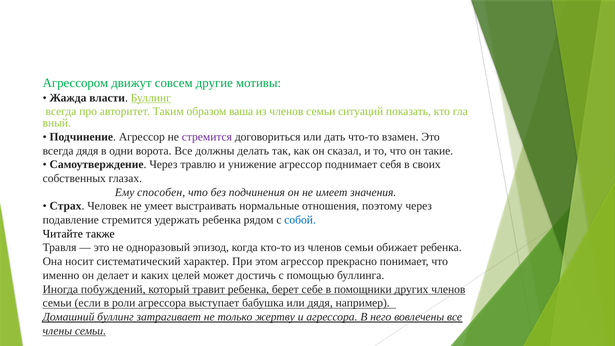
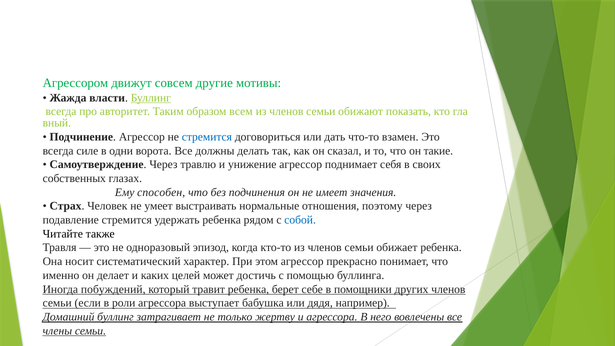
ваша: ваша -> всем
ситуаций: ситуаций -> обижают
стремится at (207, 137) colour: purple -> blue
всегда дядя: дядя -> силе
